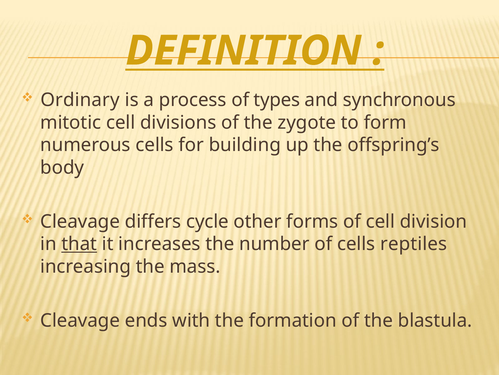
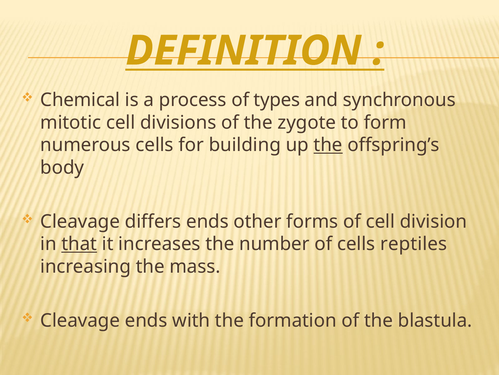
Ordinary: Ordinary -> Chemical
the at (328, 145) underline: none -> present
differs cycle: cycle -> ends
